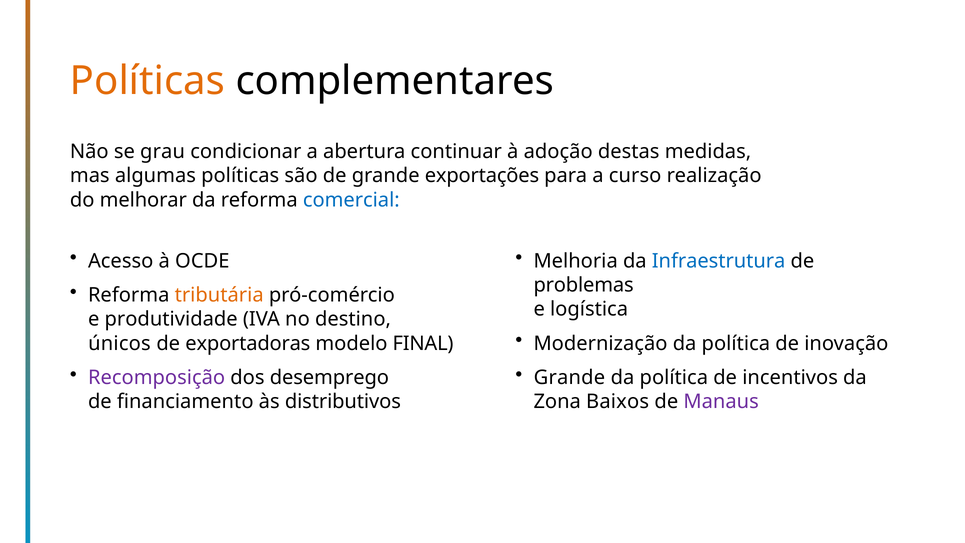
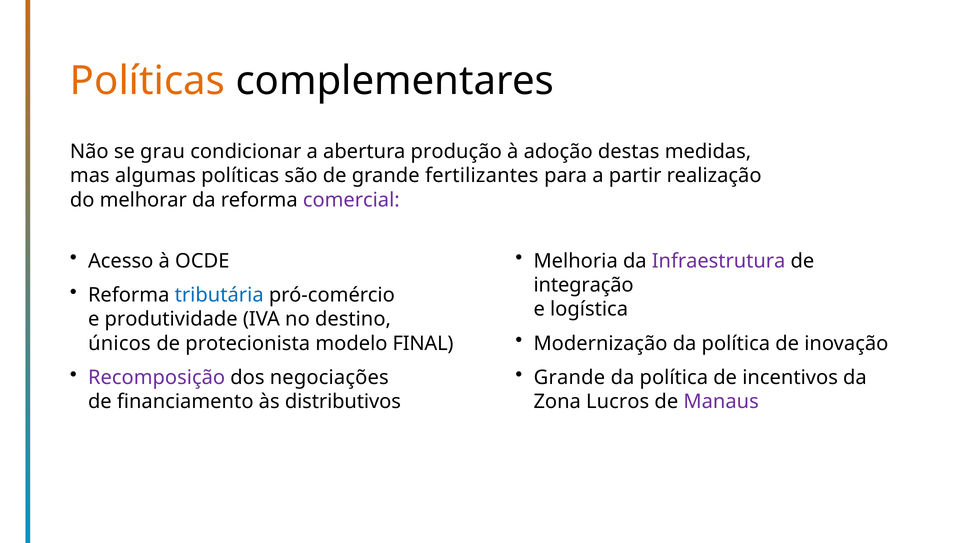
continuar: continuar -> produção
exportações: exportações -> fertilizantes
curso: curso -> partir
comercial colour: blue -> purple
Infraestrutura colour: blue -> purple
problemas: problemas -> integração
tributária colour: orange -> blue
exportadoras: exportadoras -> protecionista
desemprego: desemprego -> negociações
Baixos: Baixos -> Lucros
